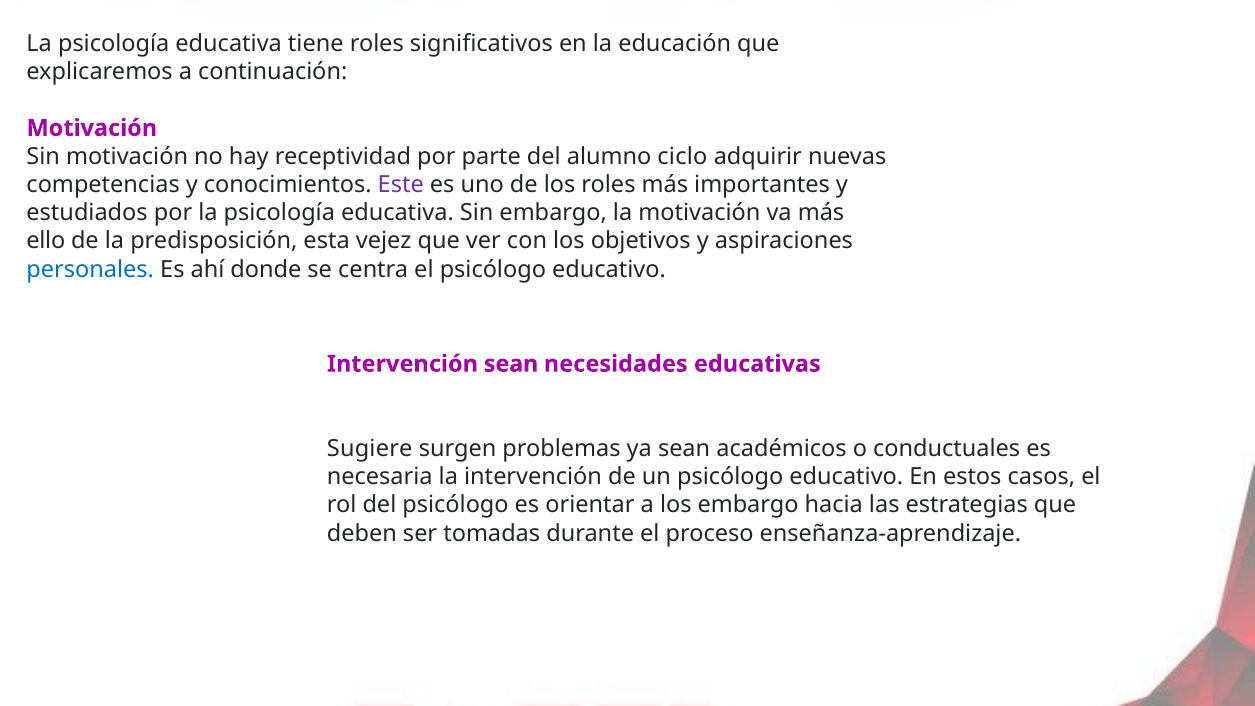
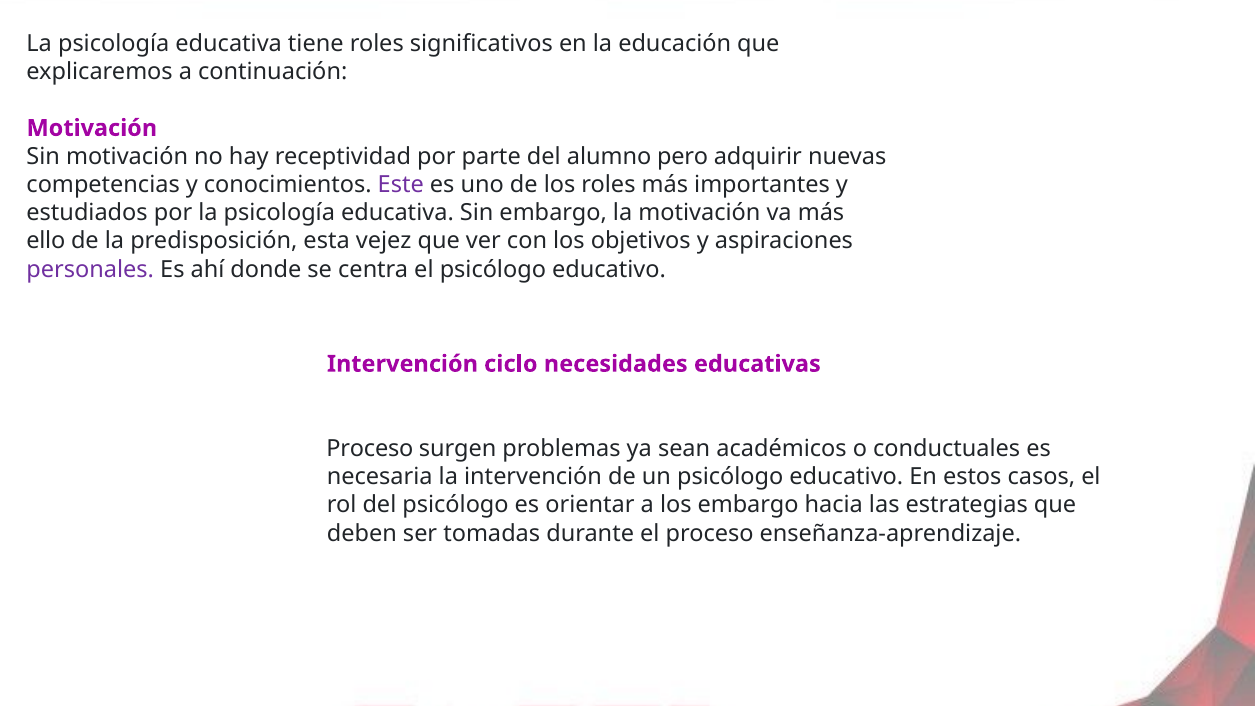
ciclo: ciclo -> pero
personales colour: blue -> purple
Intervención sean: sean -> ciclo
Sugiere at (370, 449): Sugiere -> Proceso
